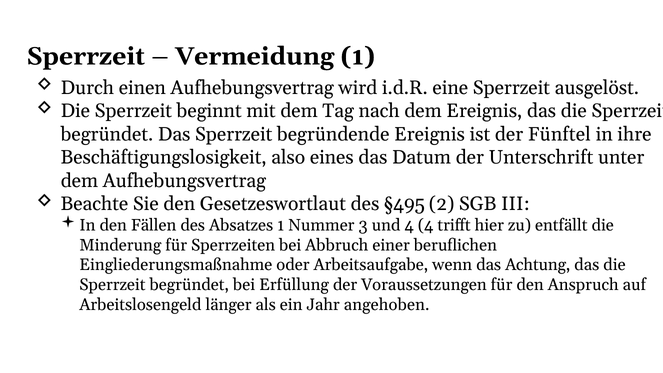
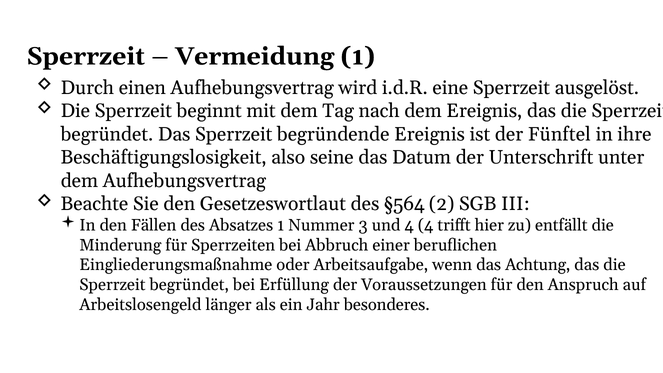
eines: eines -> seine
§495: §495 -> §564
angehoben: angehoben -> besonderes
